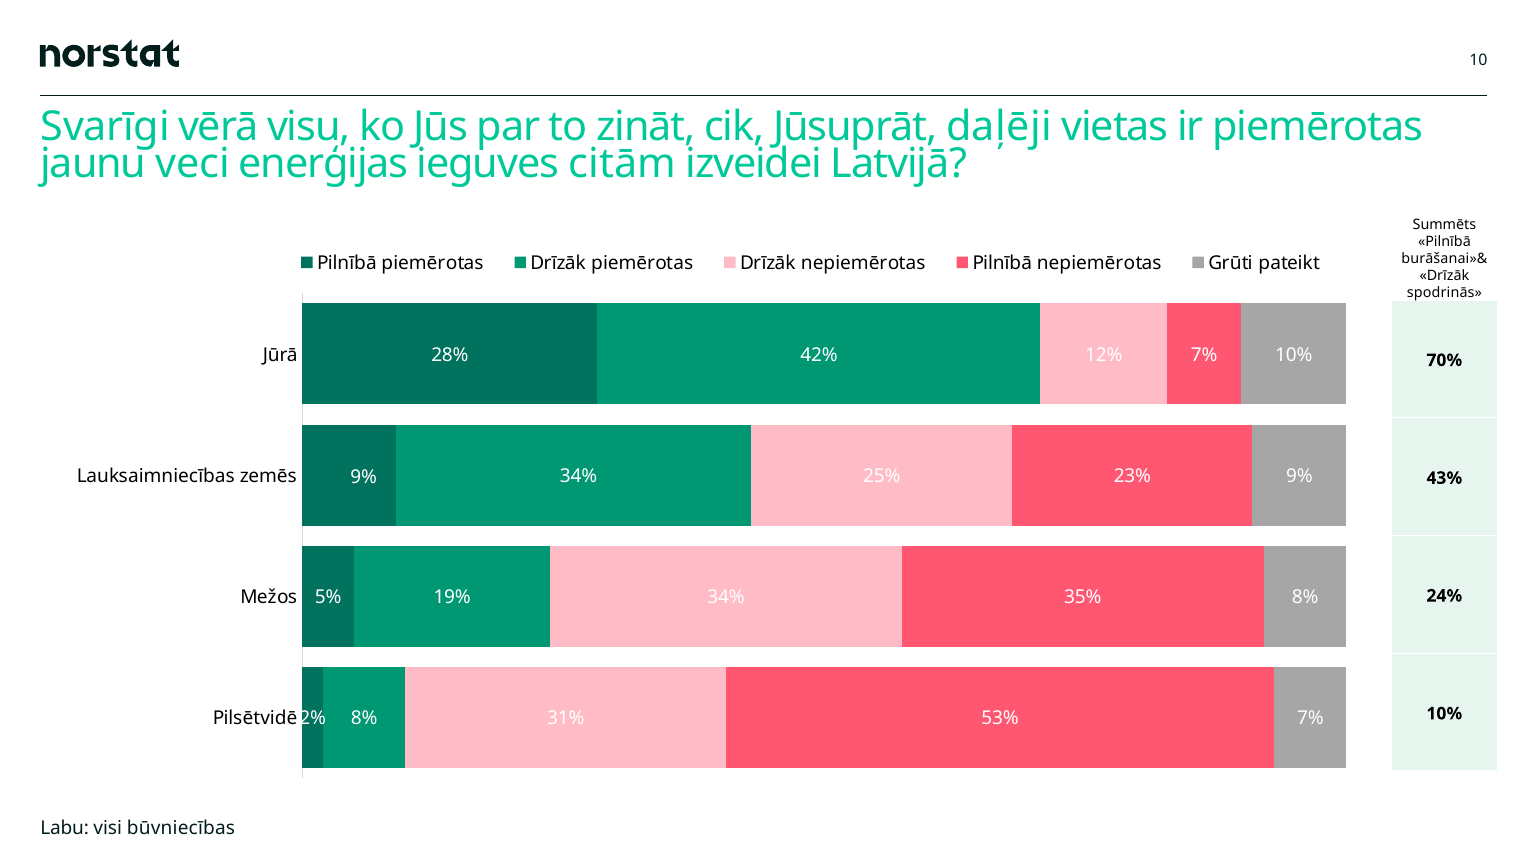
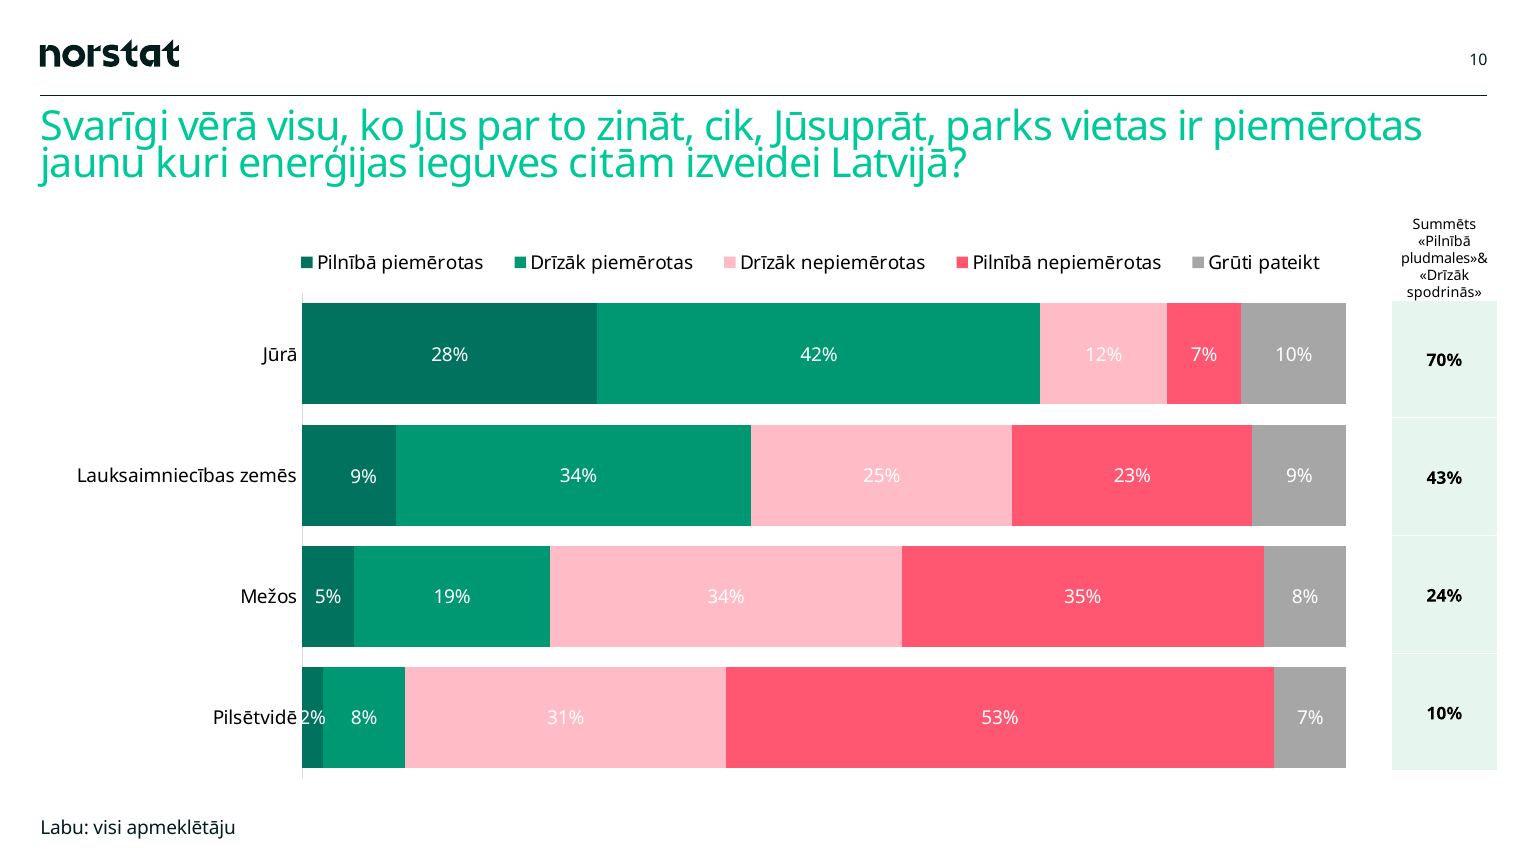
daļēji: daļēji -> parks
veci: veci -> kuri
burāšanai»&: burāšanai»& -> pludmales»&
būvniecības: būvniecības -> apmeklētāju
